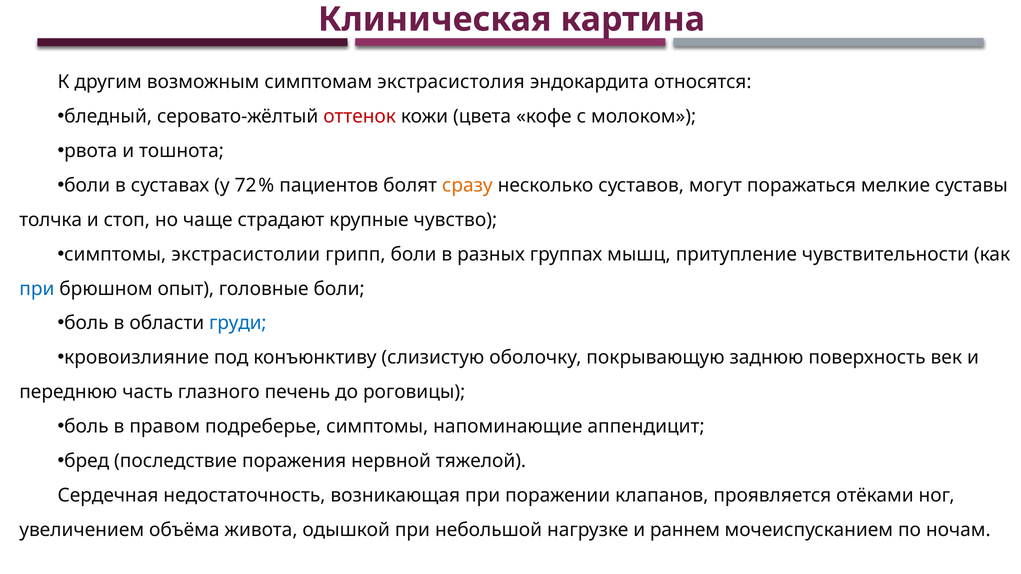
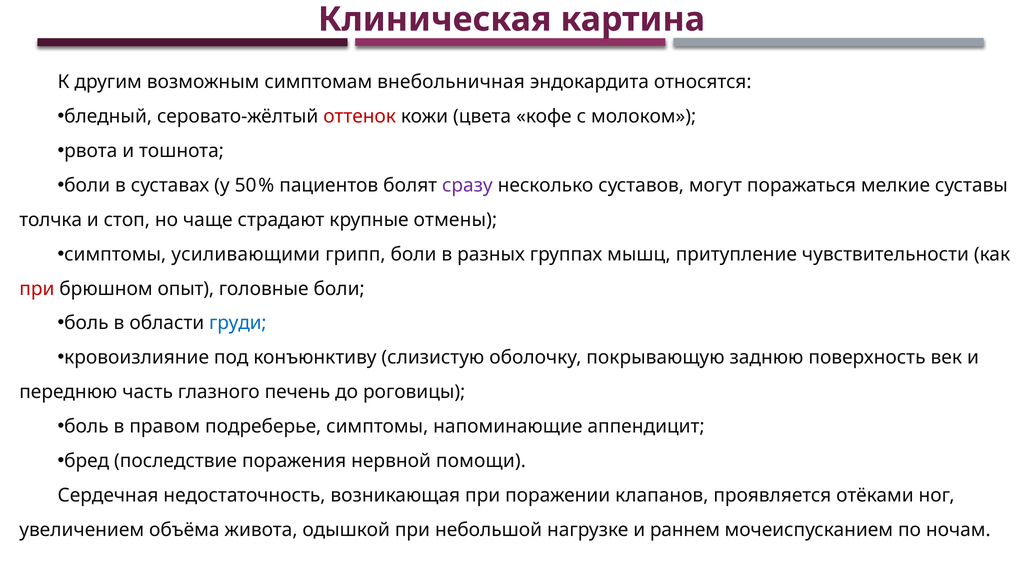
экстрасистолия: экстрасистолия -> внебольничная
72: 72 -> 50
сразу colour: orange -> purple
чувство: чувство -> отмены
экстрасистолии: экстрасистолии -> усиливающими
при at (37, 289) colour: blue -> red
тяжелой: тяжелой -> помощи
